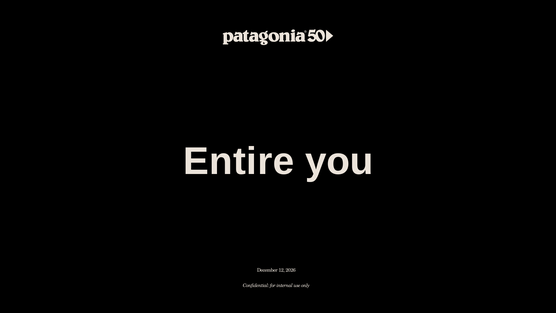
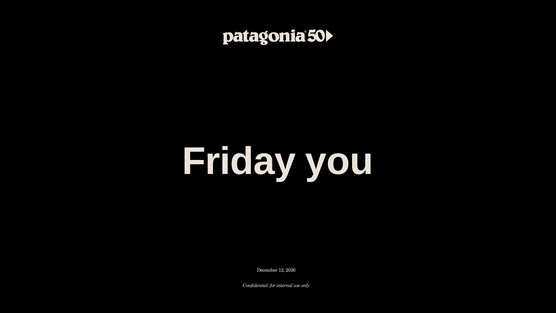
Entire: Entire -> Friday
